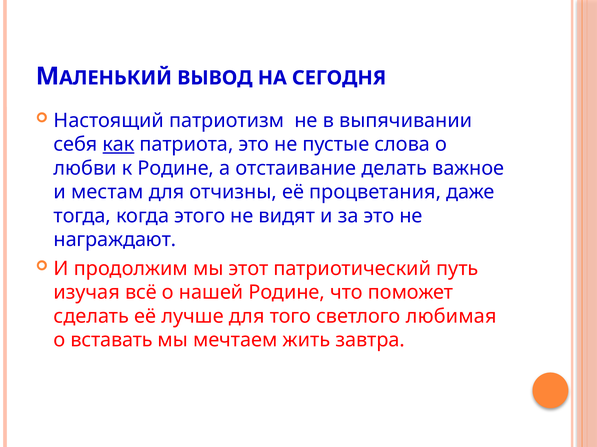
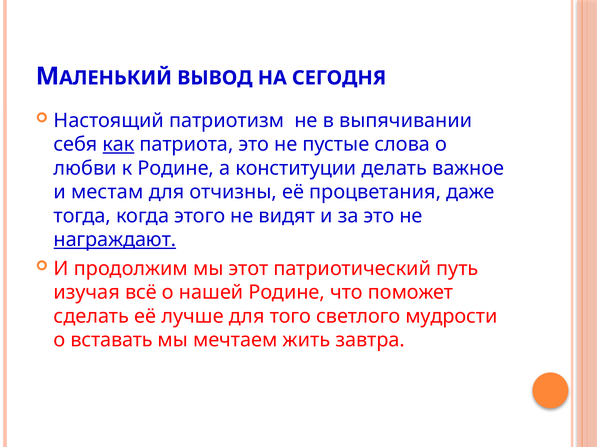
отстаивание: отстаивание -> конституции
награждают underline: none -> present
любимая: любимая -> мудрости
